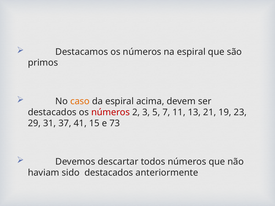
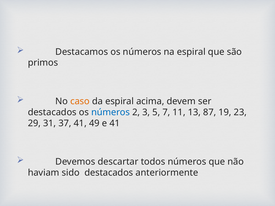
números at (111, 112) colour: red -> blue
21: 21 -> 87
15: 15 -> 49
e 73: 73 -> 41
